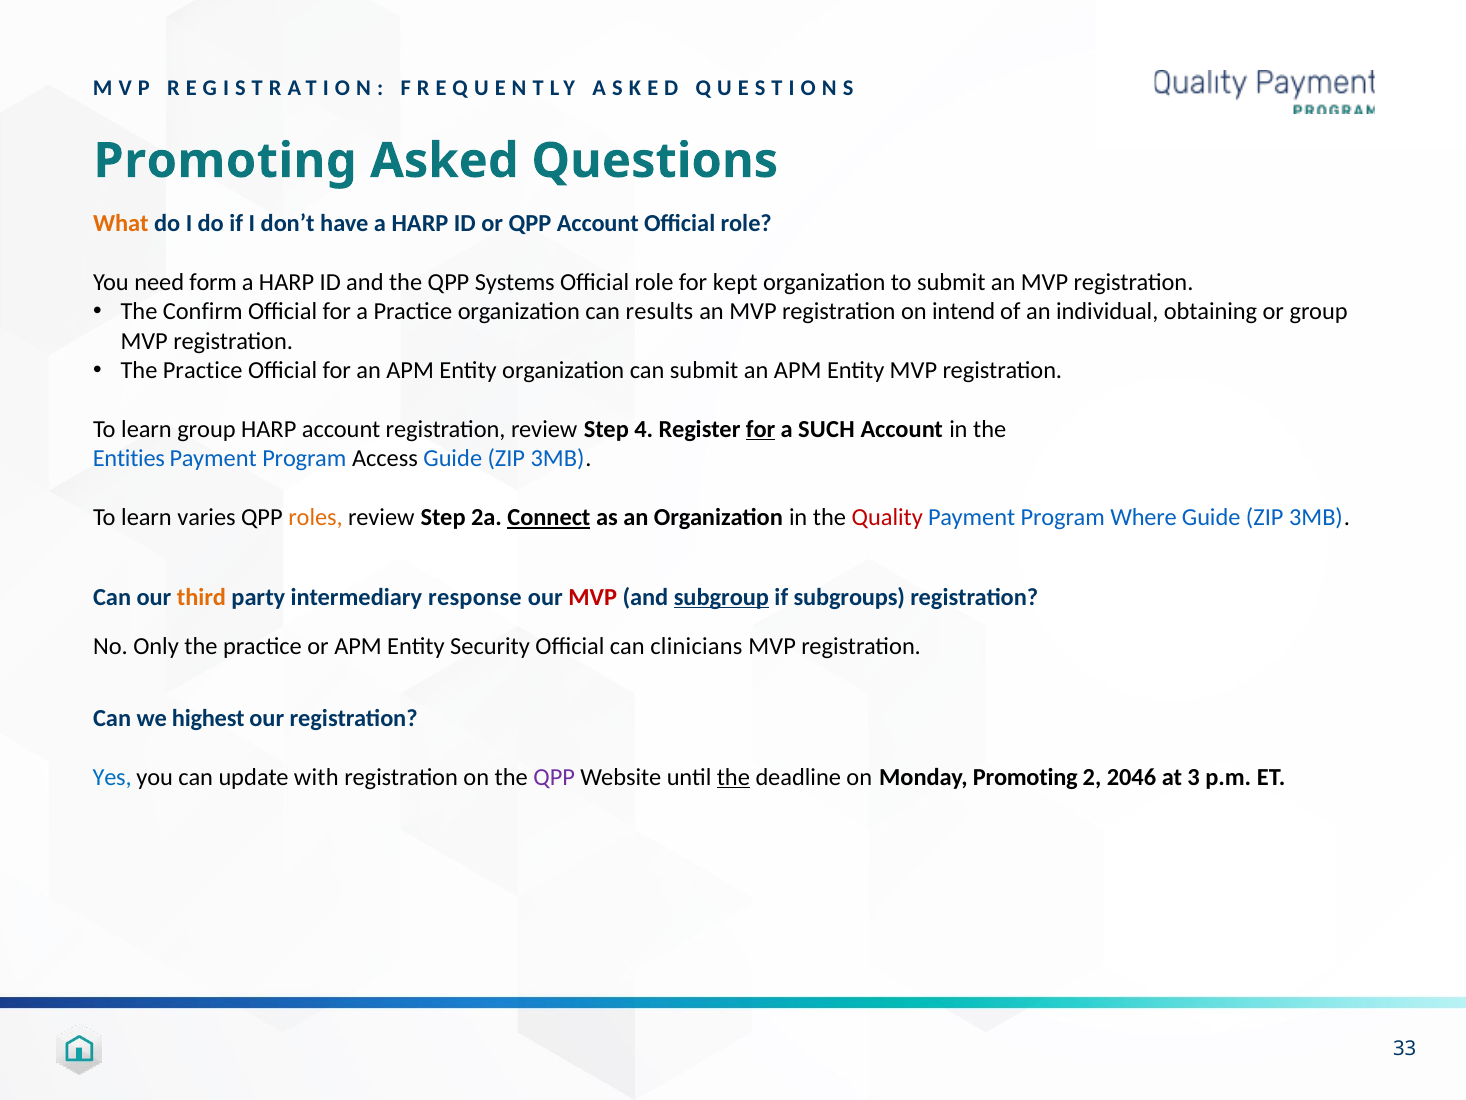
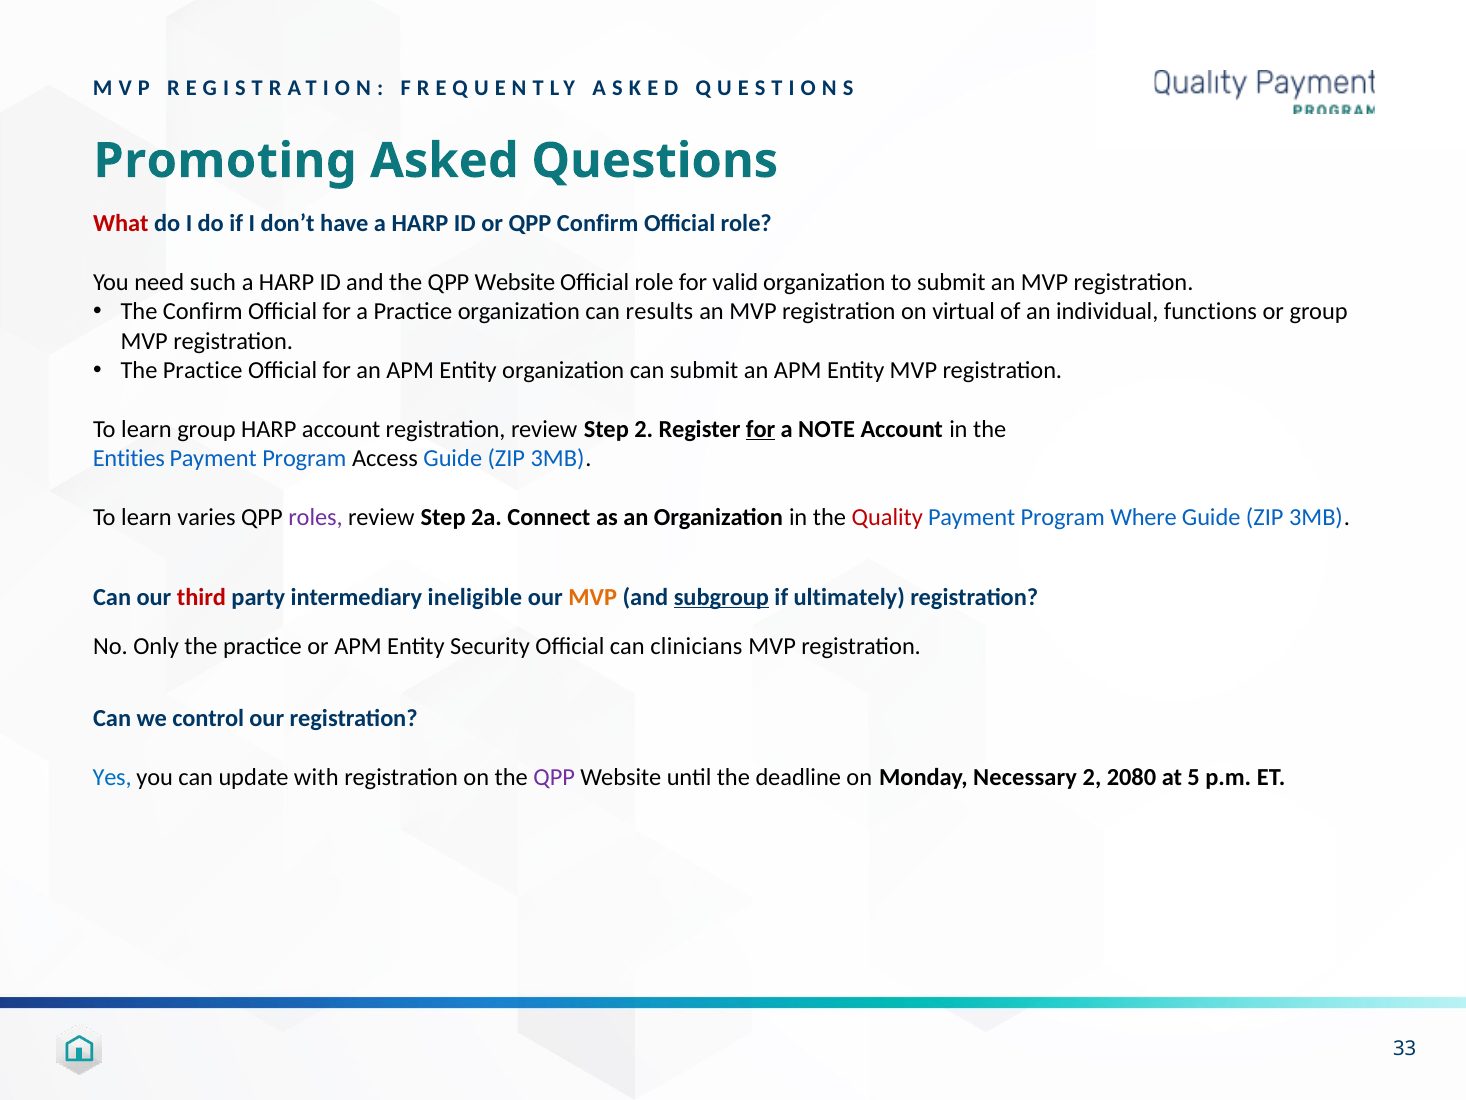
What colour: orange -> red
QPP Account: Account -> Confirm
form: form -> such
and the QPP Systems: Systems -> Website
kept: kept -> valid
intend: intend -> virtual
obtaining: obtaining -> functions
Step 4: 4 -> 2
SUCH: SUCH -> NOTE
roles colour: orange -> purple
Connect underline: present -> none
third colour: orange -> red
response: response -> ineligible
MVP at (593, 597) colour: red -> orange
subgroups: subgroups -> ultimately
highest: highest -> control
the at (733, 777) underline: present -> none
Monday Promoting: Promoting -> Necessary
2046: 2046 -> 2080
3: 3 -> 5
